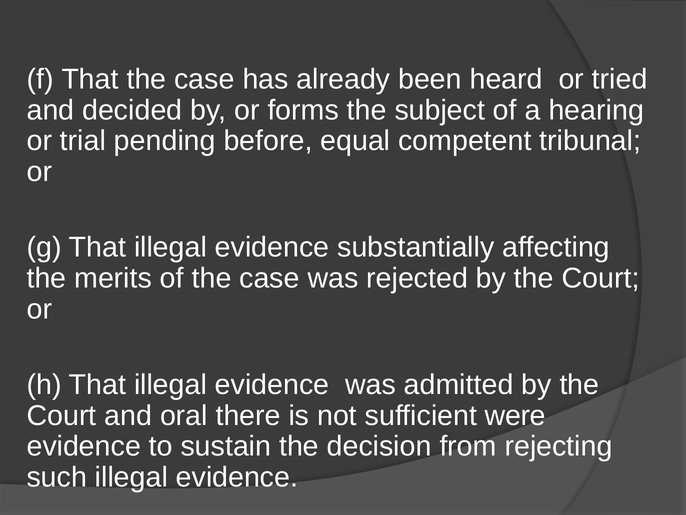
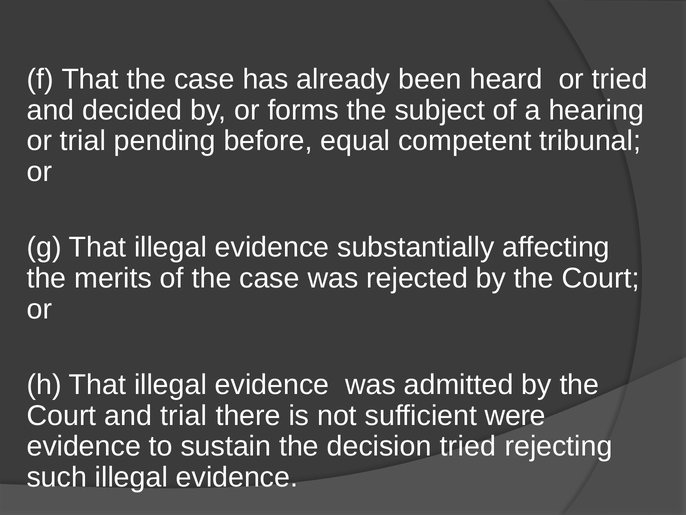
and oral: oral -> trial
decision from: from -> tried
